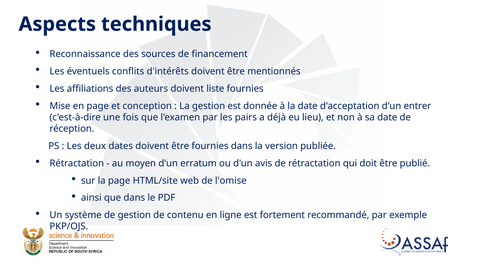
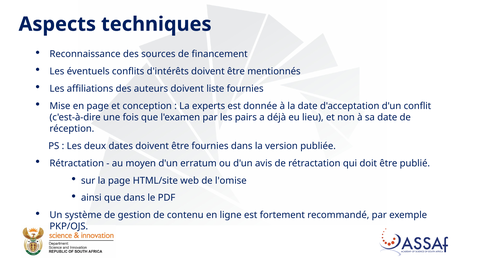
La gestion: gestion -> experts
entrer: entrer -> conflit
